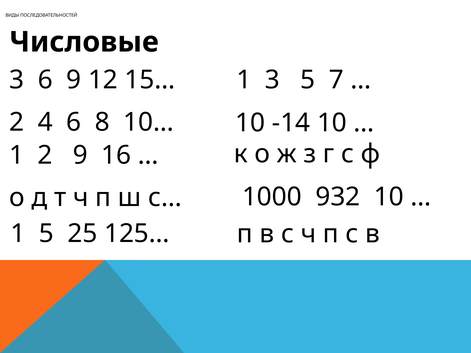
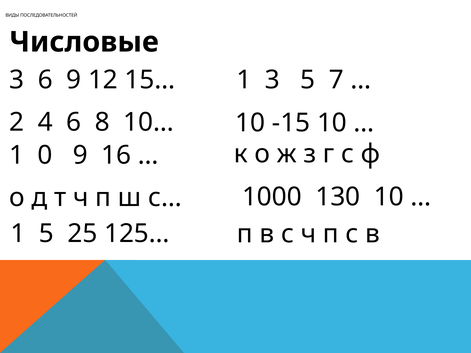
-14: -14 -> -15
1 2: 2 -> 0
932: 932 -> 130
